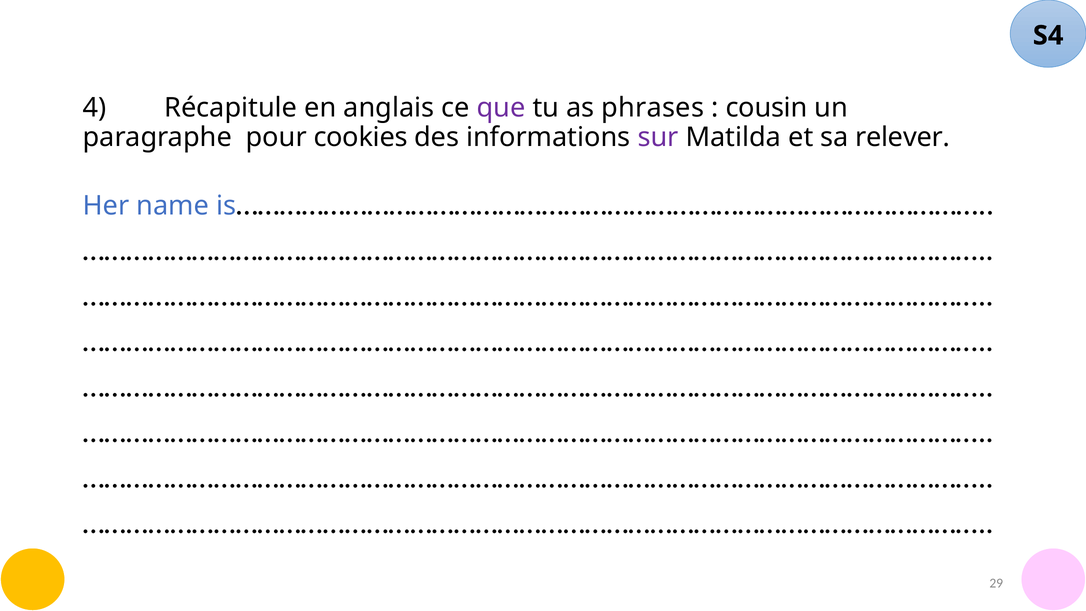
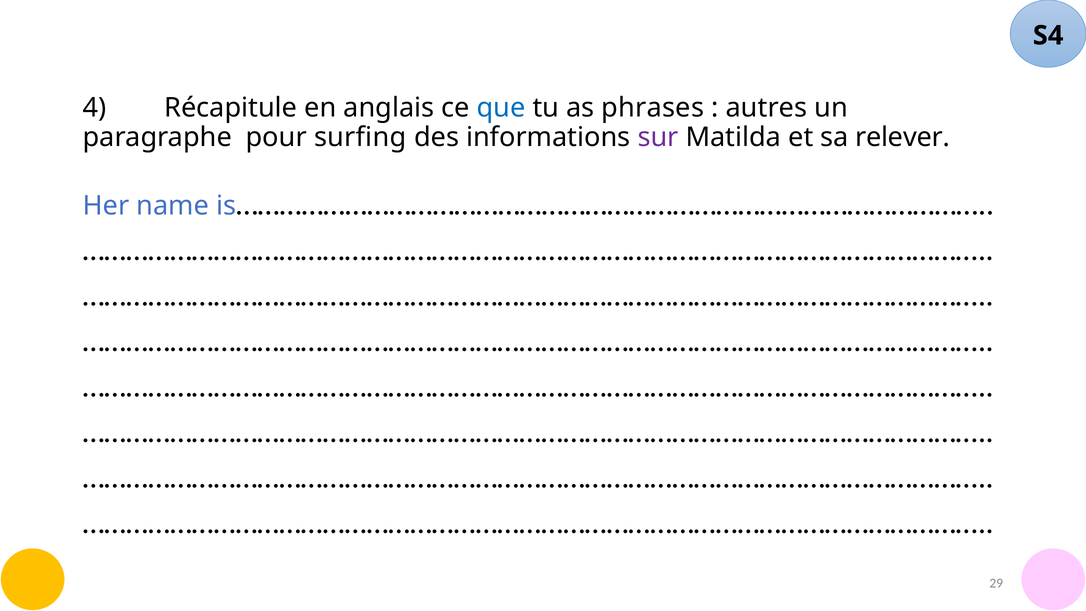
que colour: purple -> blue
cousin: cousin -> autres
cookies: cookies -> surfing
